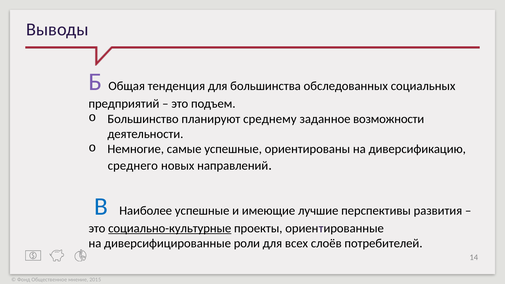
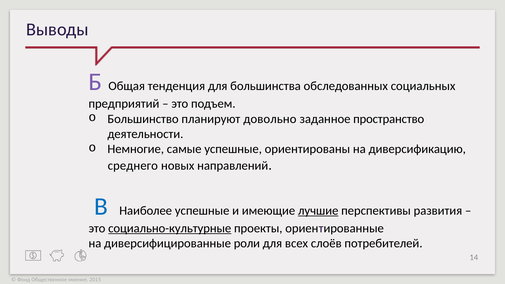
среднему: среднему -> довольно
возможности: возможности -> пространство
лучшие underline: none -> present
